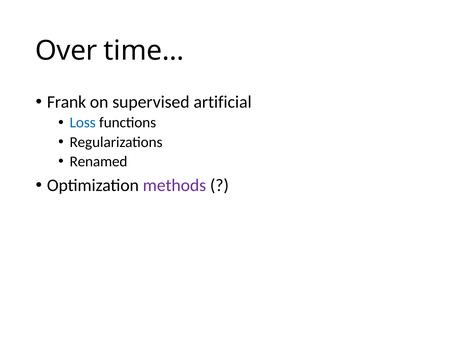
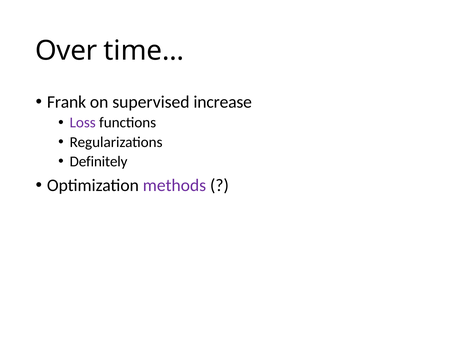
artificial: artificial -> increase
Loss colour: blue -> purple
Renamed: Renamed -> Definitely
